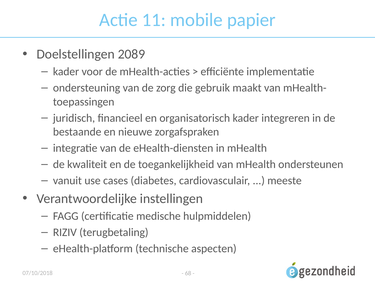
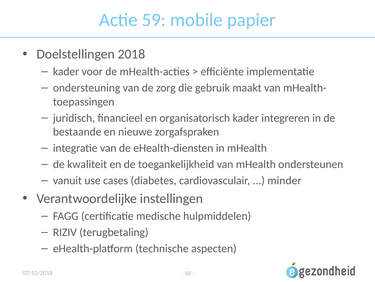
11: 11 -> 59
2089: 2089 -> 2018
meeste: meeste -> minder
